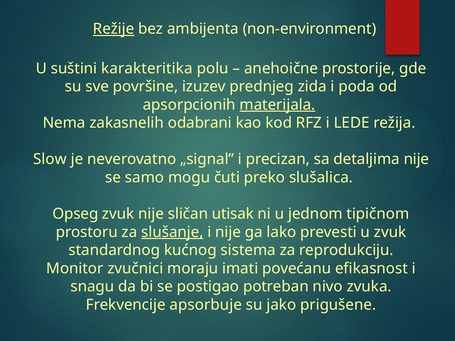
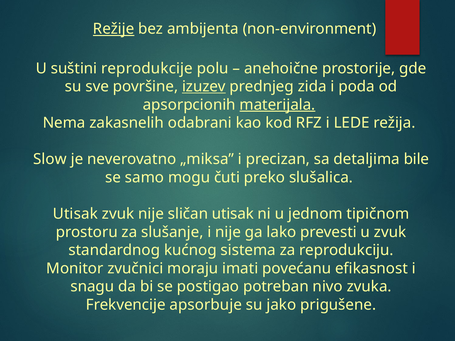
karakteritika: karakteritika -> reprodukcije
izuzev underline: none -> present
„signal: „signal -> „miksa
detaljima nije: nije -> bile
Opseg at (75, 214): Opseg -> Utisak
slušanje underline: present -> none
